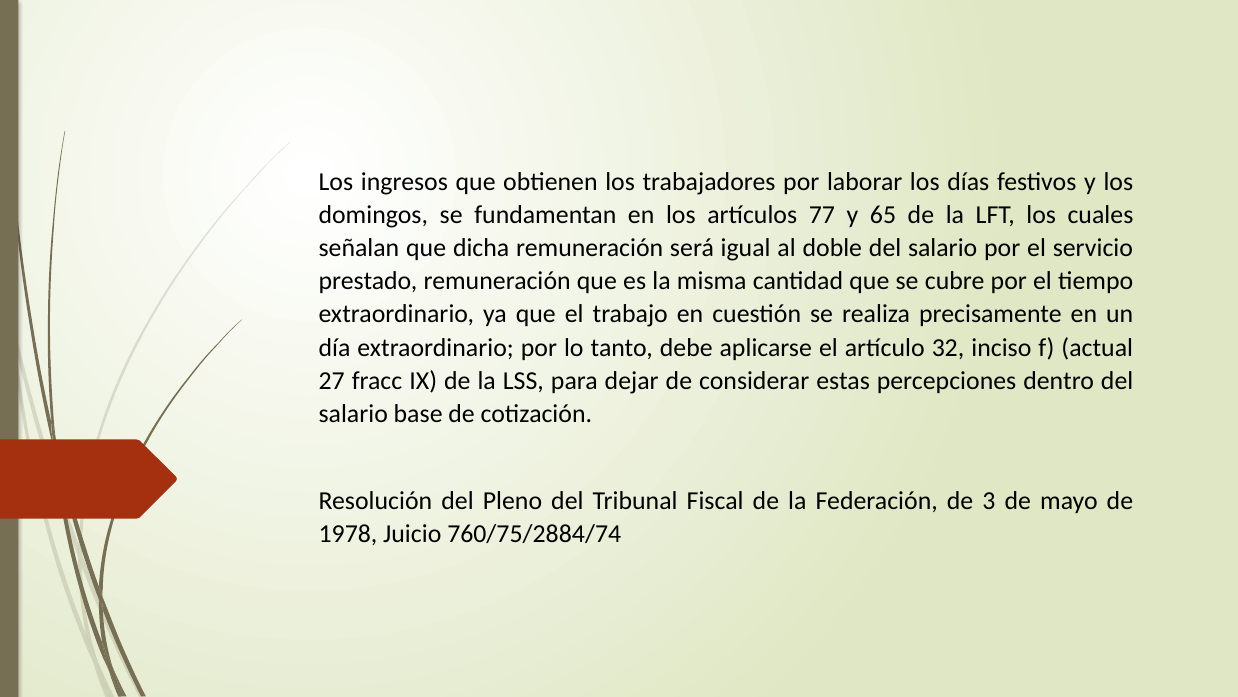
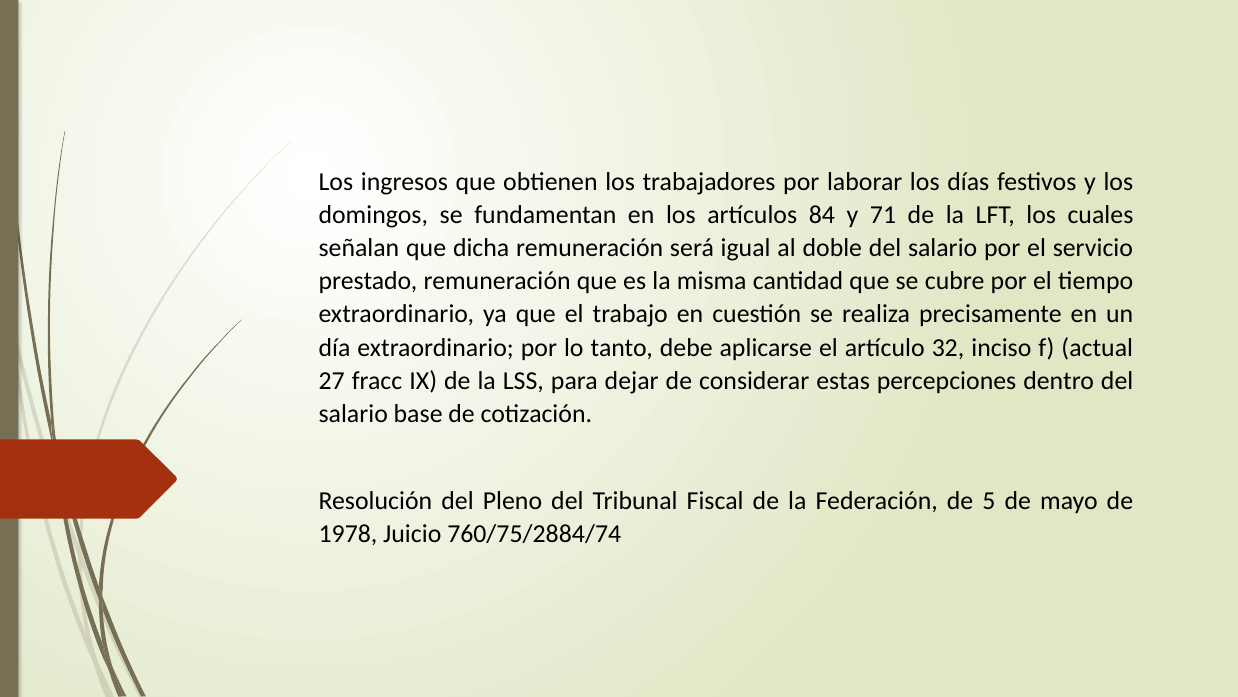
77: 77 -> 84
65: 65 -> 71
3: 3 -> 5
